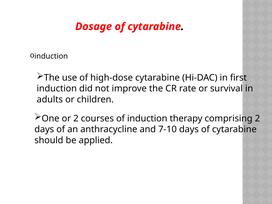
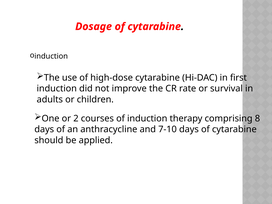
comprising 2: 2 -> 8
